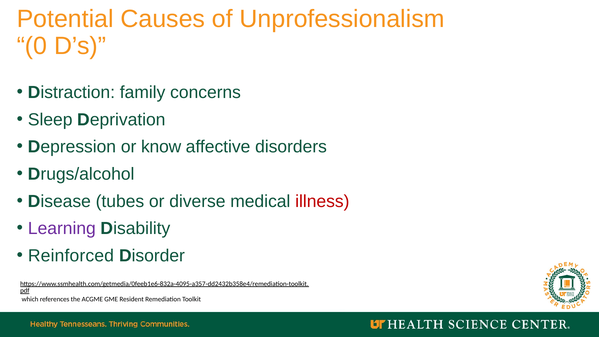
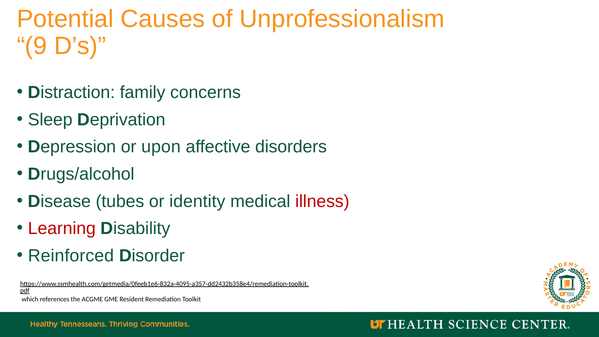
0: 0 -> 9
know: know -> upon
diverse: diverse -> identity
Learning colour: purple -> red
